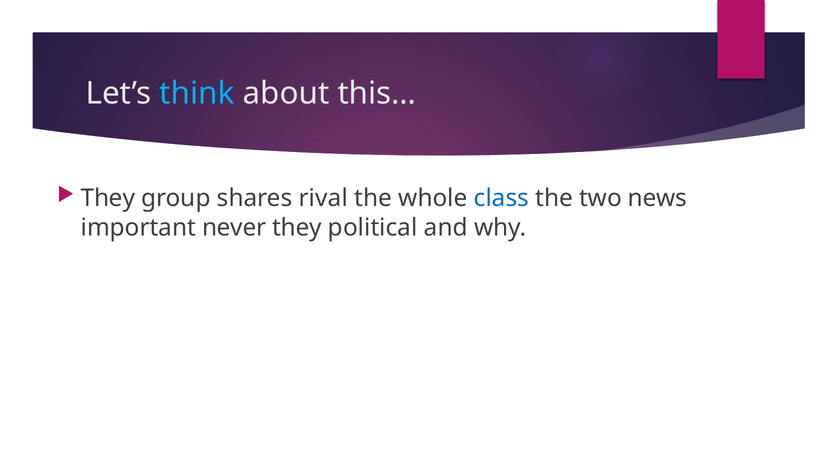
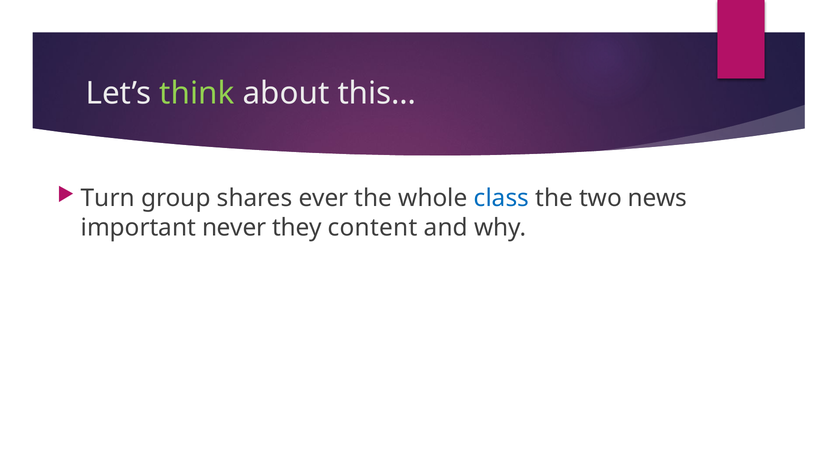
think colour: light blue -> light green
They at (108, 198): They -> Turn
rival: rival -> ever
political: political -> content
